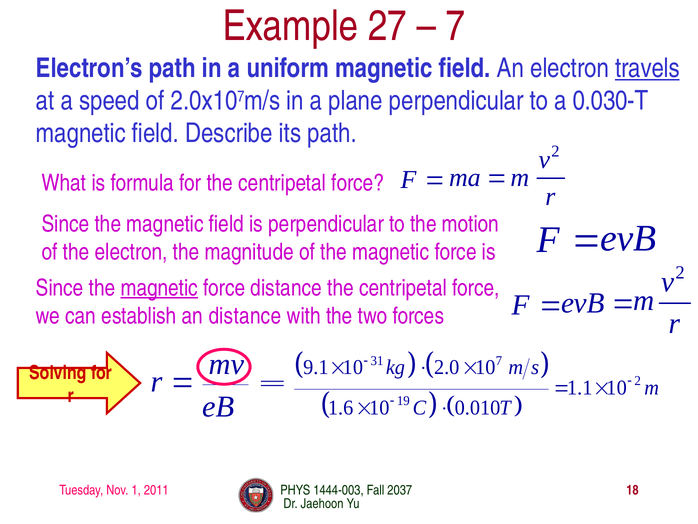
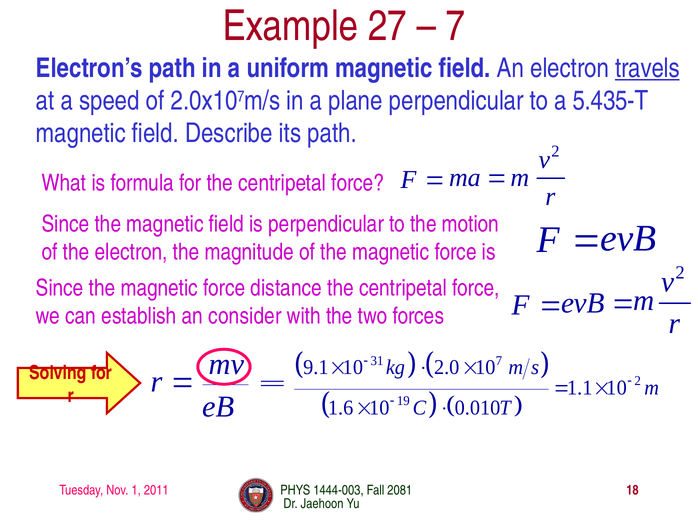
0.030-T: 0.030-T -> 5.435-T
magnetic at (159, 288) underline: present -> none
an distance: distance -> consider
2037: 2037 -> 2081
